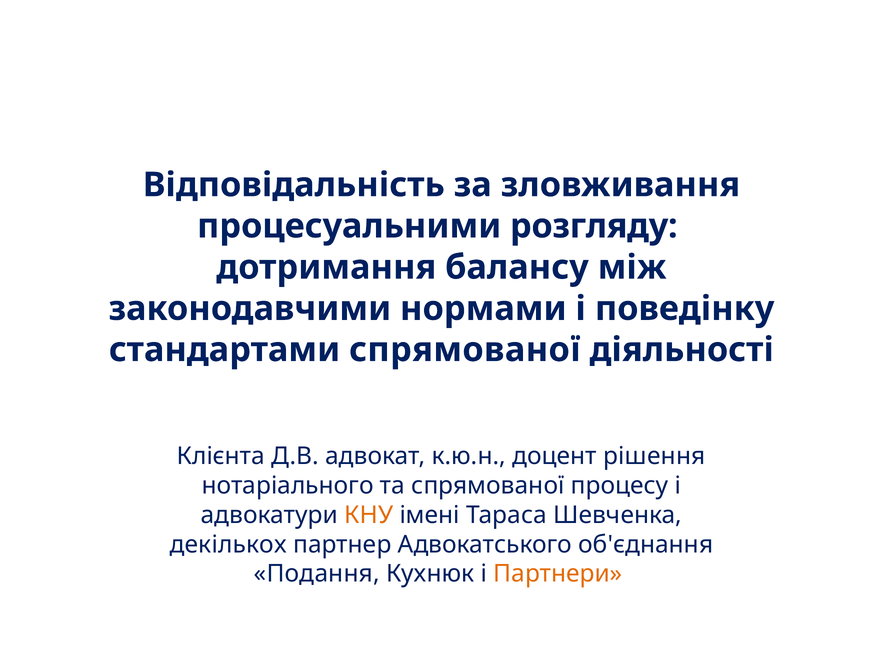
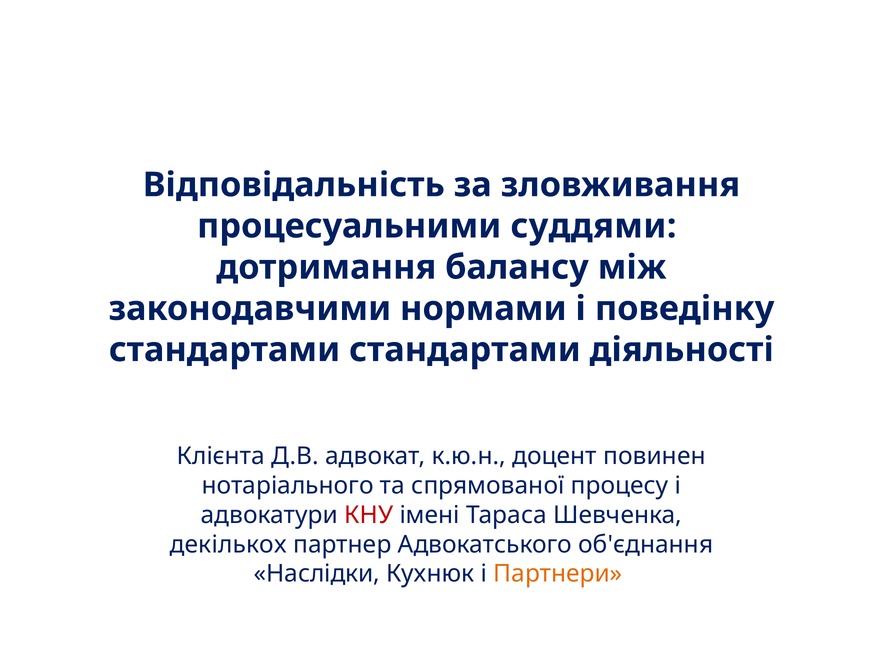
розгляду: розгляду -> суддями
стандартами спрямованої: спрямованої -> стандартами
рішення: рішення -> повинен
КНУ colour: orange -> red
Подання: Подання -> Наслідки
